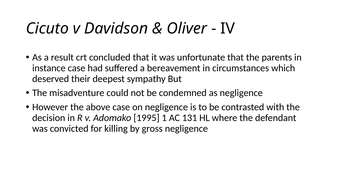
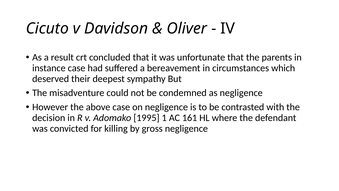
131: 131 -> 161
